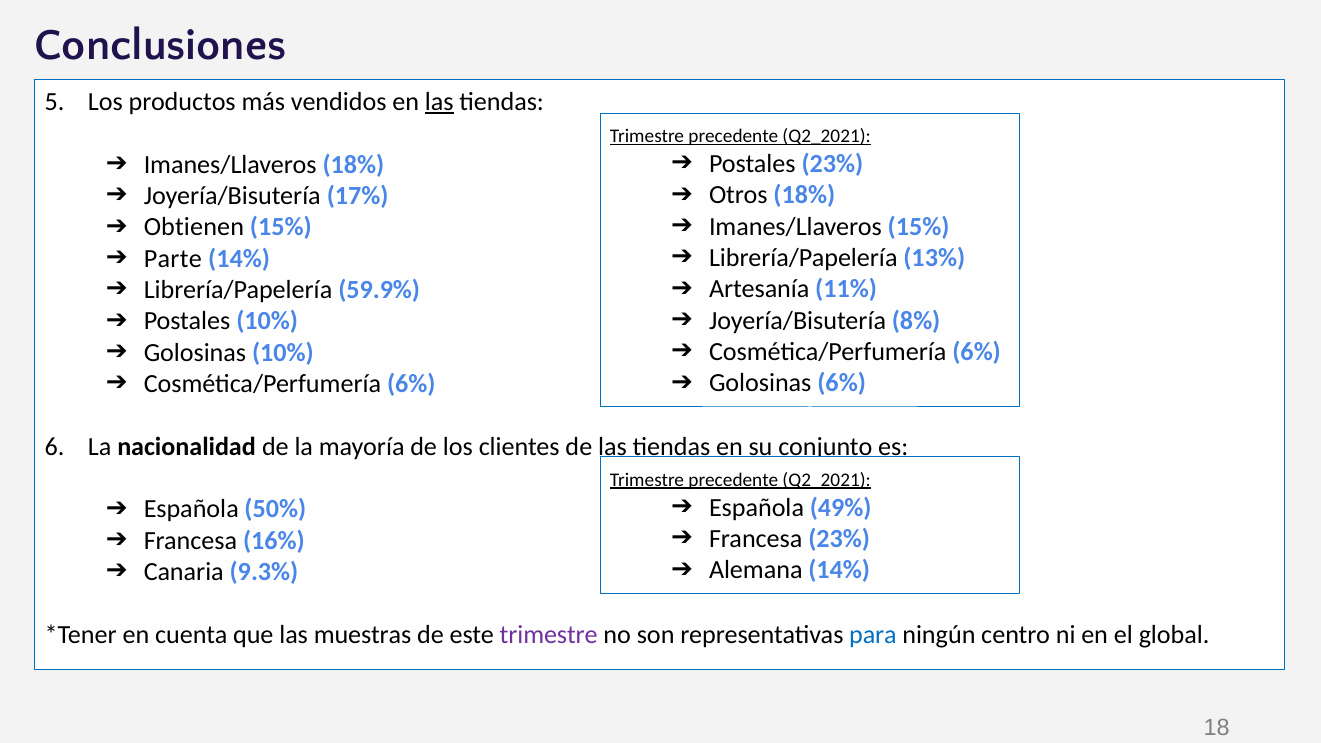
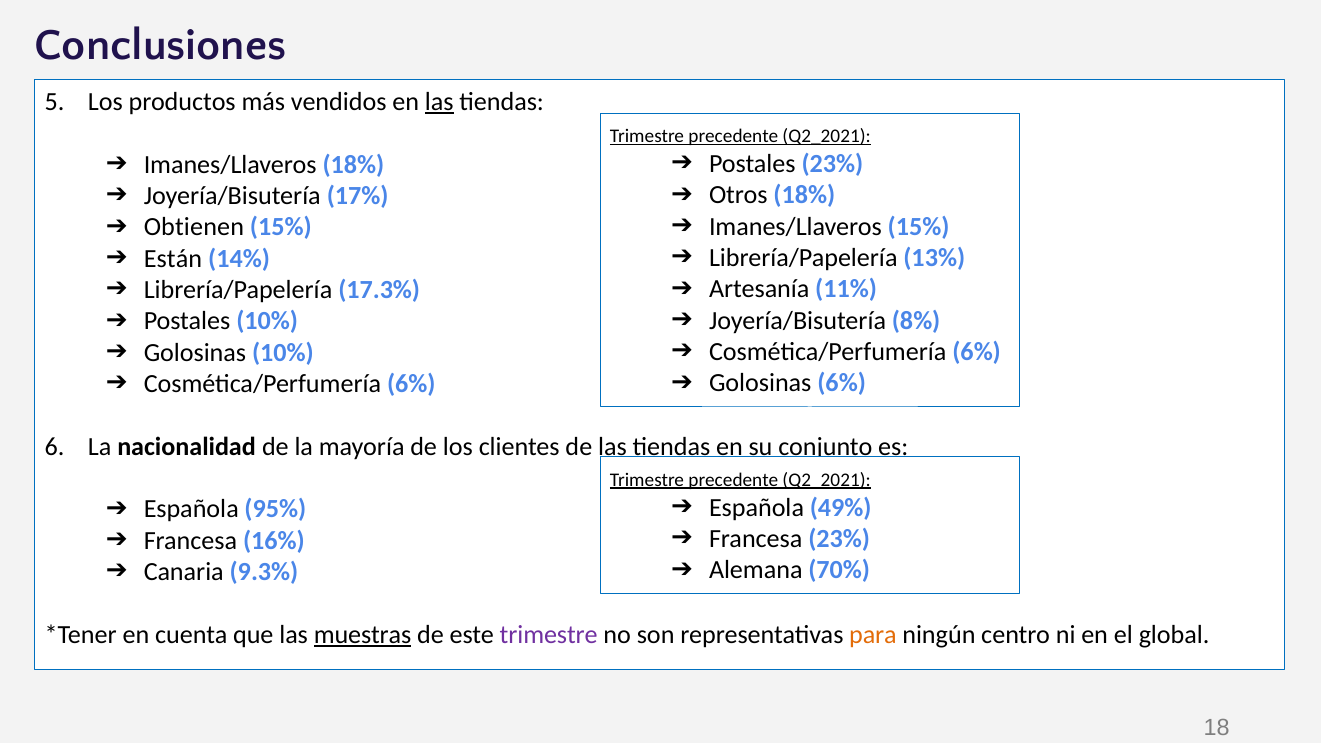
Parte: Parte -> Están
59.9%: 59.9% -> 17.3%
50%: 50% -> 95%
Alemana 14%: 14% -> 70%
muestras underline: none -> present
para colour: blue -> orange
